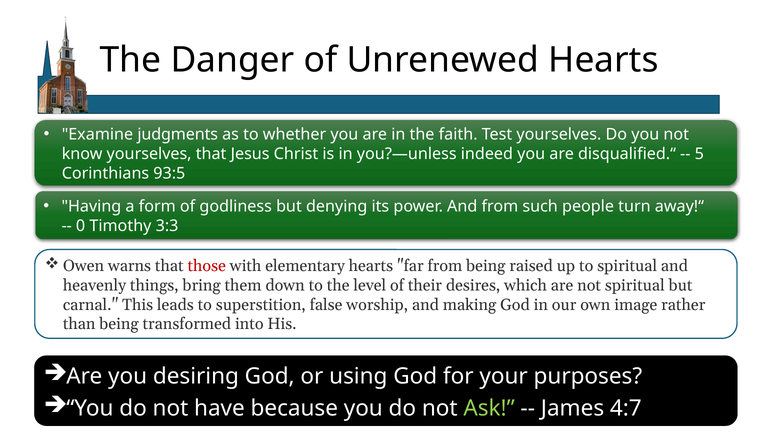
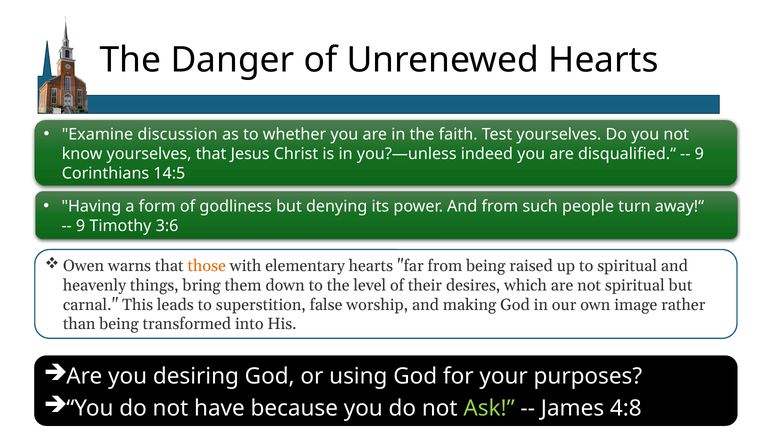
judgments: judgments -> discussion
5 at (699, 154): 5 -> 9
93:5: 93:5 -> 14:5
0 at (81, 226): 0 -> 9
3:3: 3:3 -> 3:6
those colour: red -> orange
4:7: 4:7 -> 4:8
